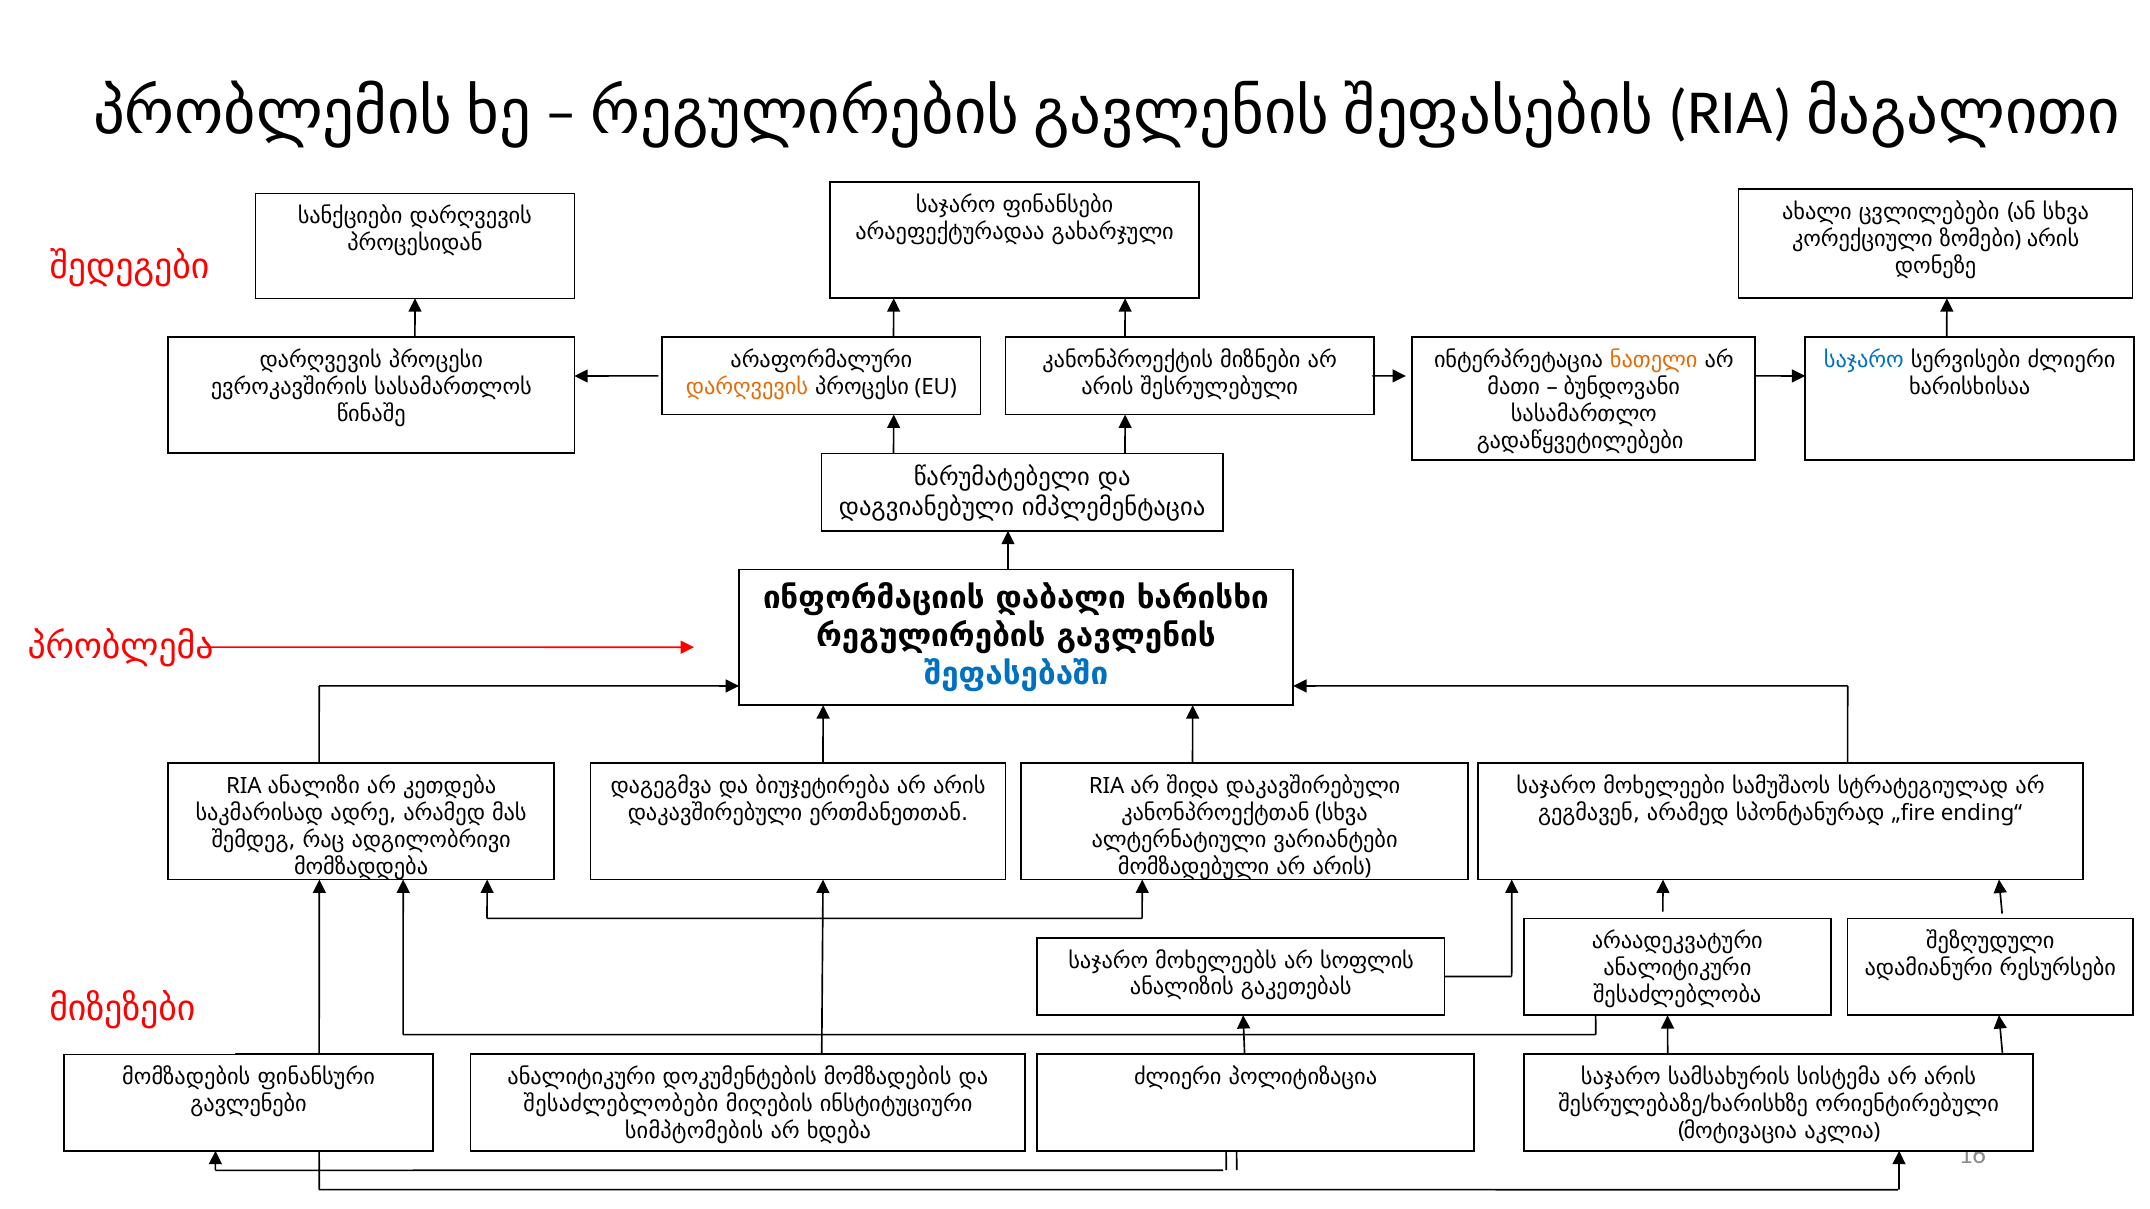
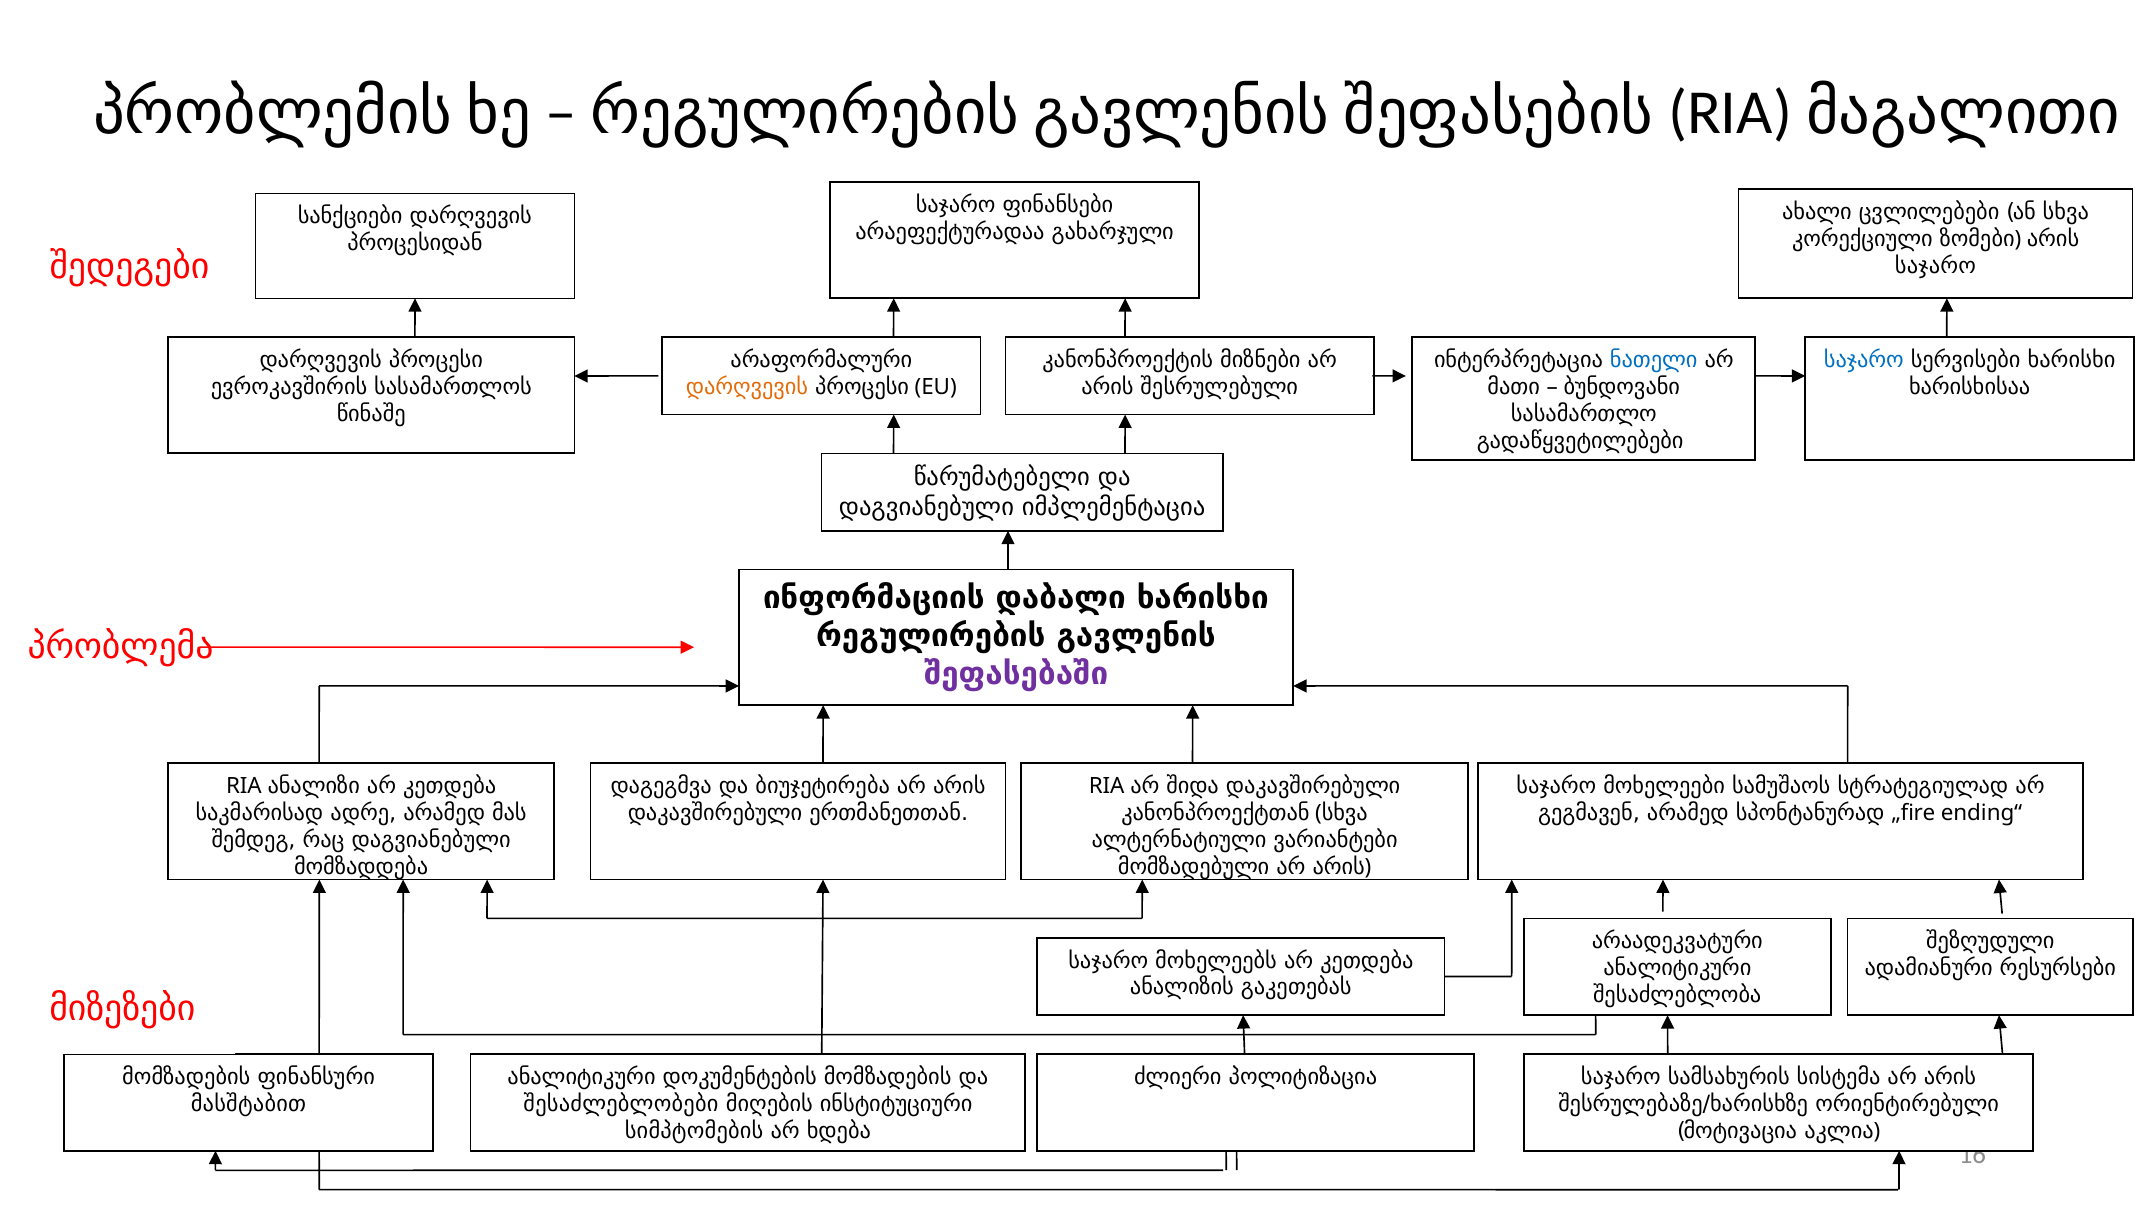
დონეზე at (1936, 266): დონეზე -> საჯარო
ნათელი colour: orange -> blue
სერვისები ძლიერი: ძლიერი -> ხარისხი
შეფასებაში colour: blue -> purple
რაც ადგილობრივი: ადგილობრივი -> დაგვიანებული
მოხელეებს არ სოფლის: სოფლის -> კეთდება
გავლენები: გავლენები -> მასშტაბით
